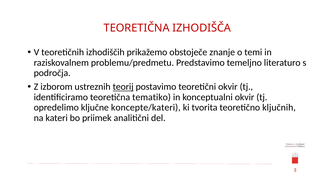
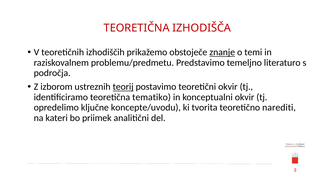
znanje underline: none -> present
koncepte/kateri: koncepte/kateri -> koncepte/uvodu
ključnih: ključnih -> narediti
